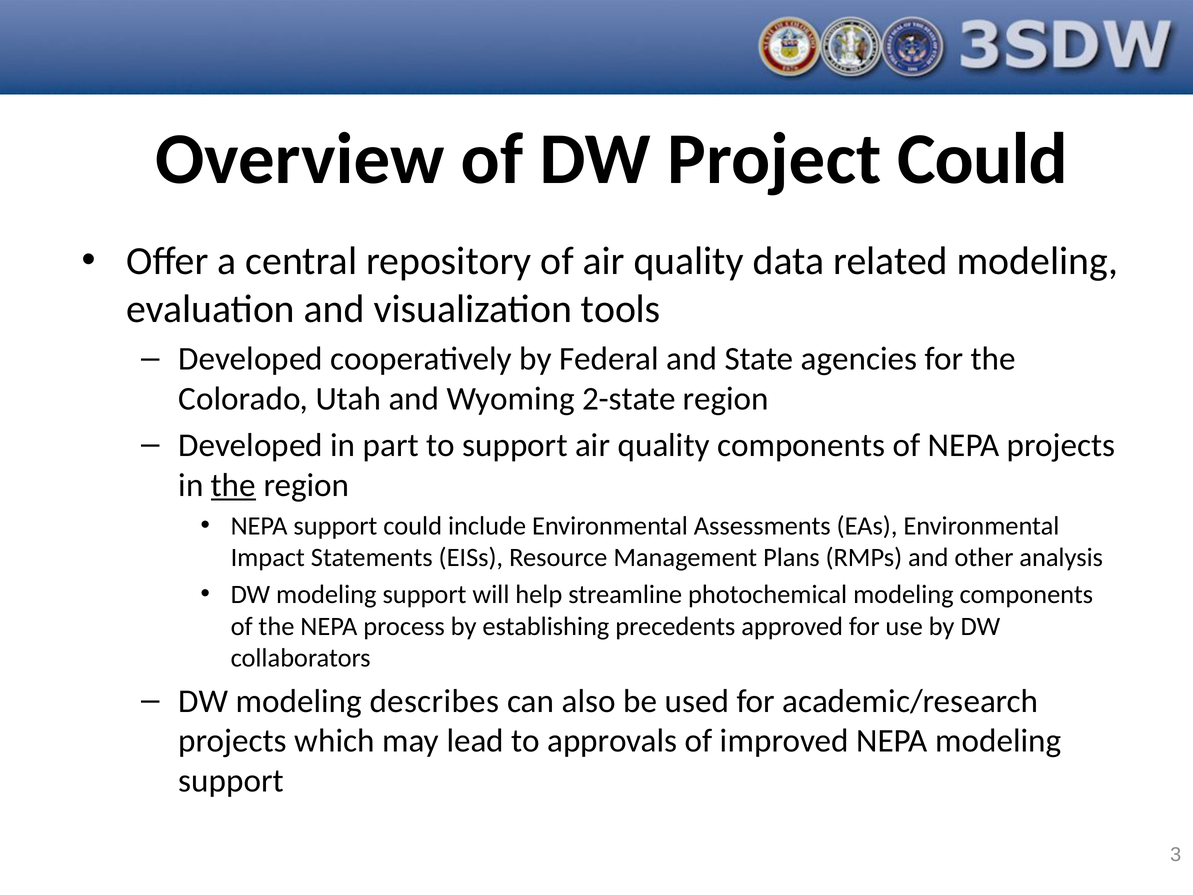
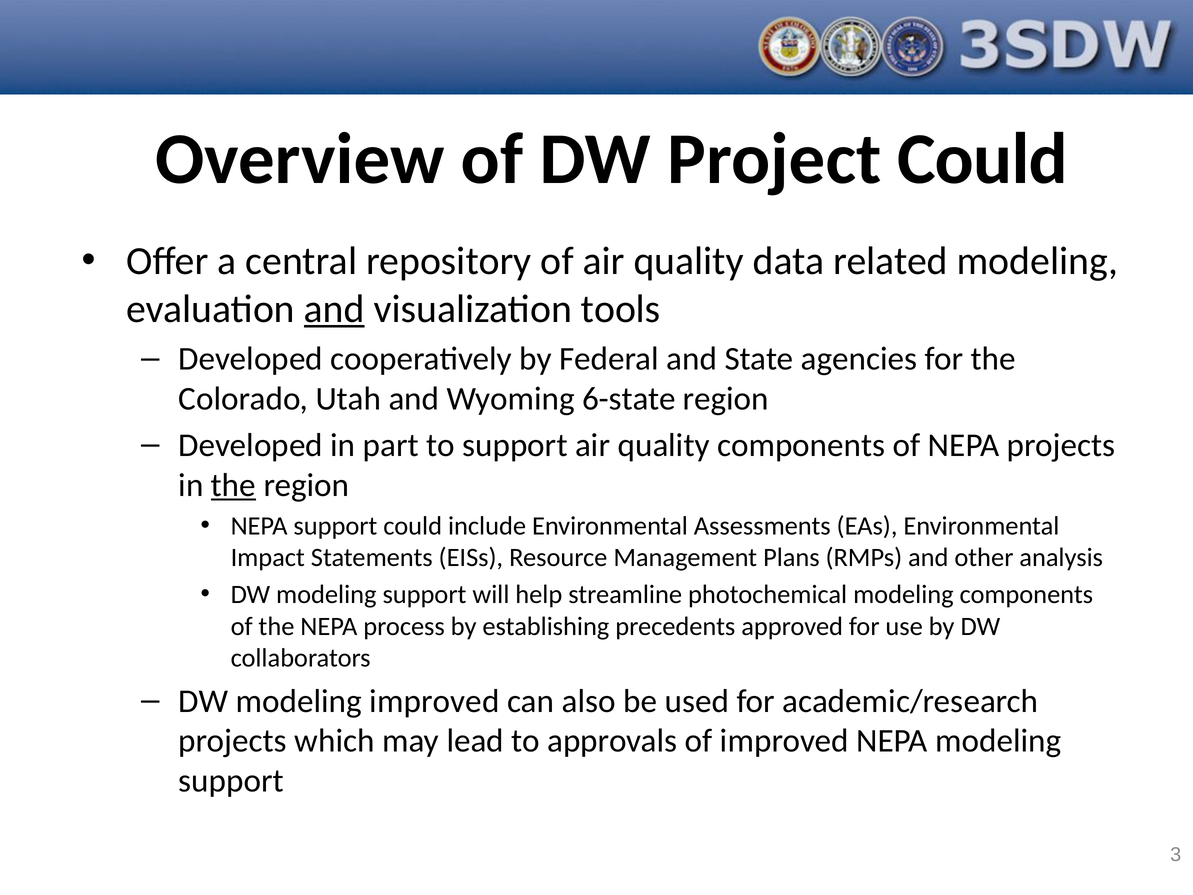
and at (334, 309) underline: none -> present
2-state: 2-state -> 6-state
modeling describes: describes -> improved
